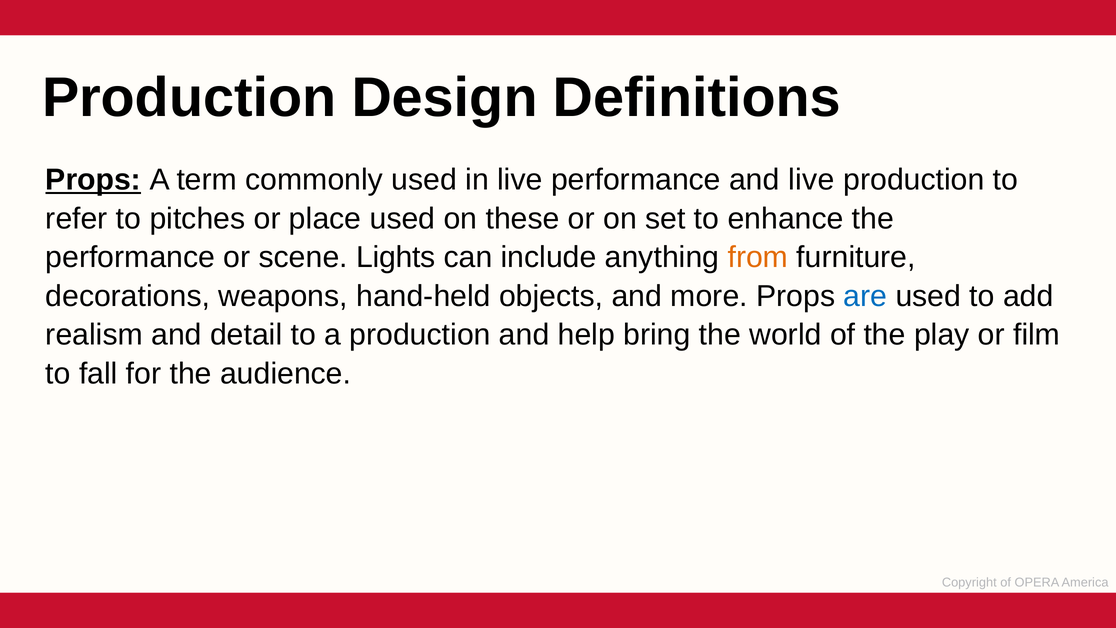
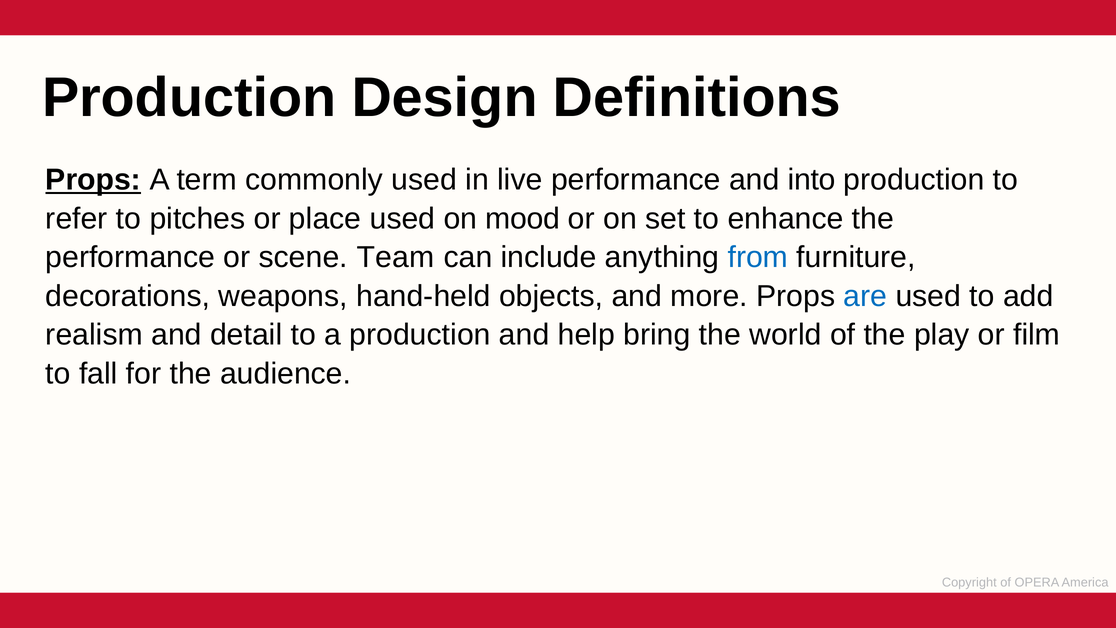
and live: live -> into
these: these -> mood
Lights: Lights -> Team
from colour: orange -> blue
